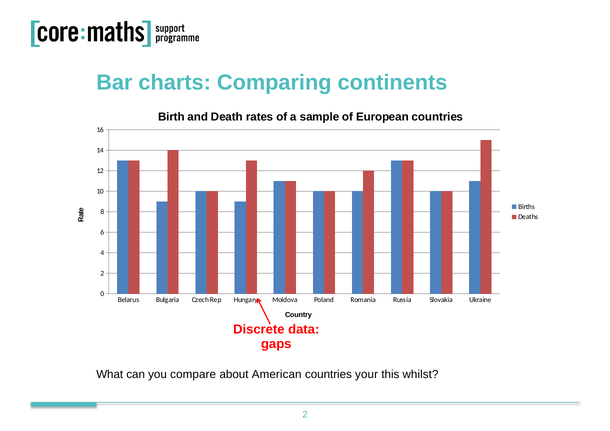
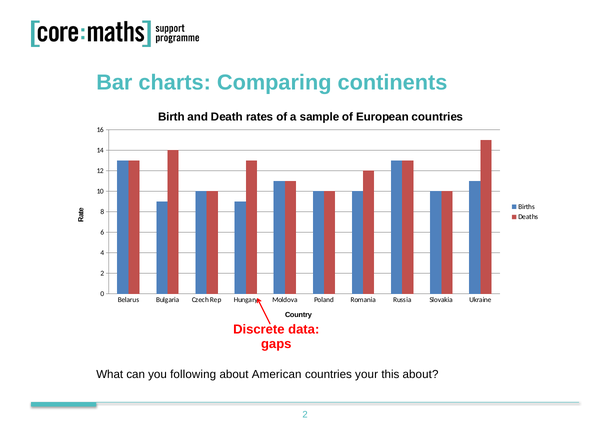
compare: compare -> following
this whilst: whilst -> about
